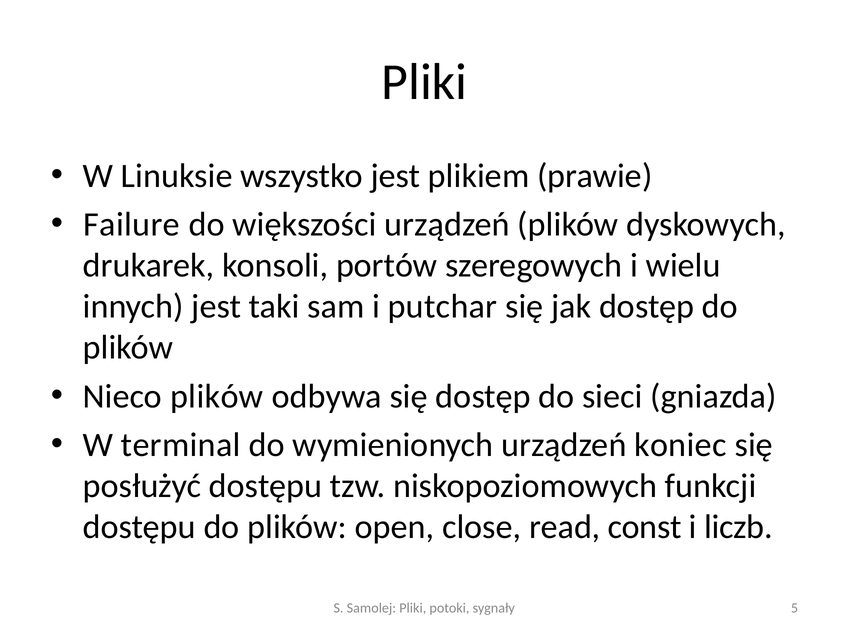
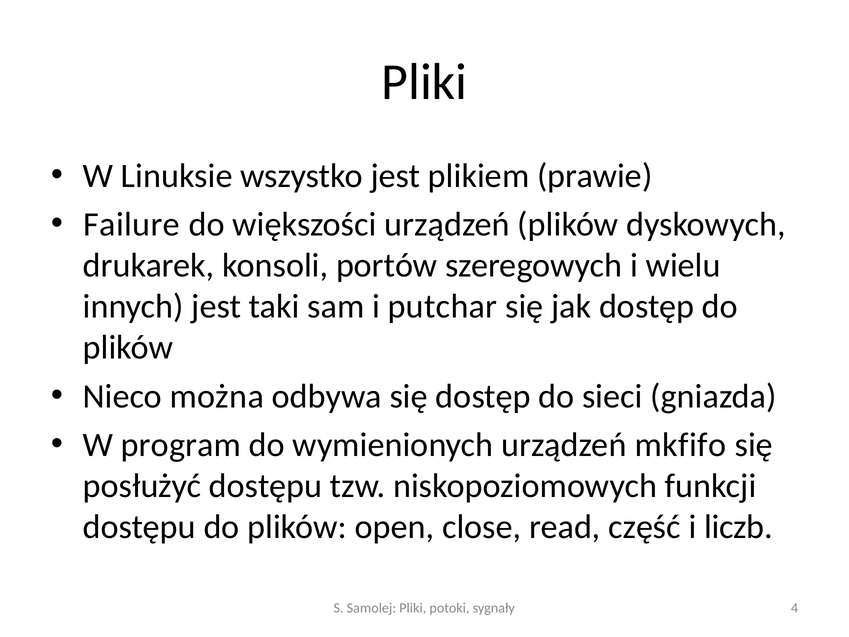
Nieco plików: plików -> można
terminal: terminal -> program
koniec: koniec -> mkfifo
const: const -> część
5: 5 -> 4
